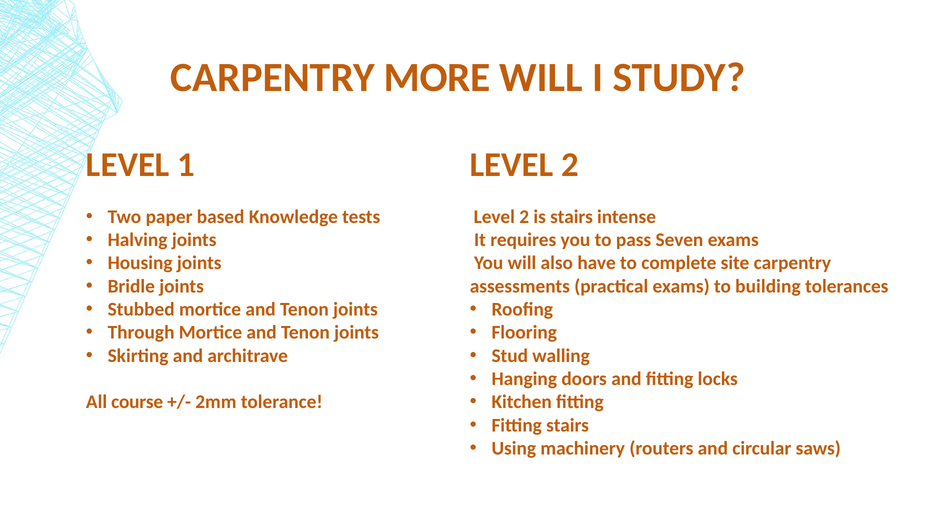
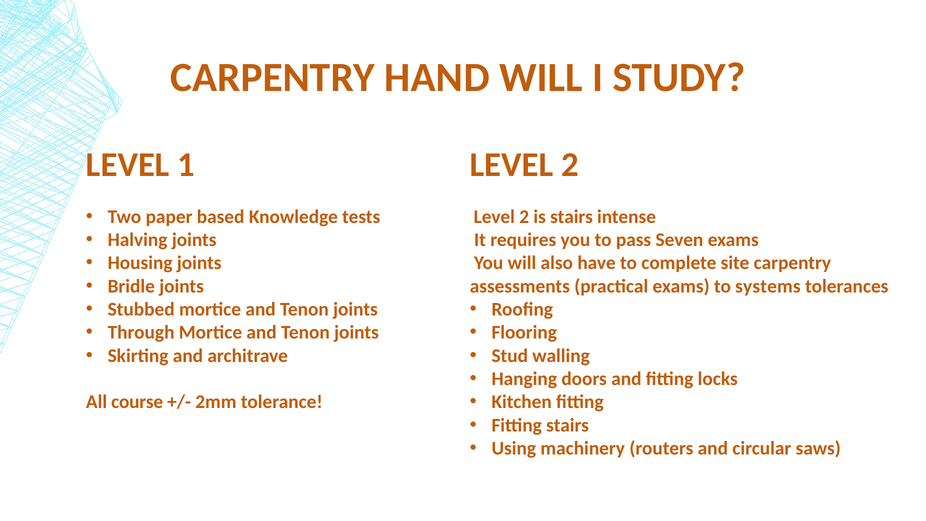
MORE: MORE -> HAND
building: building -> systems
